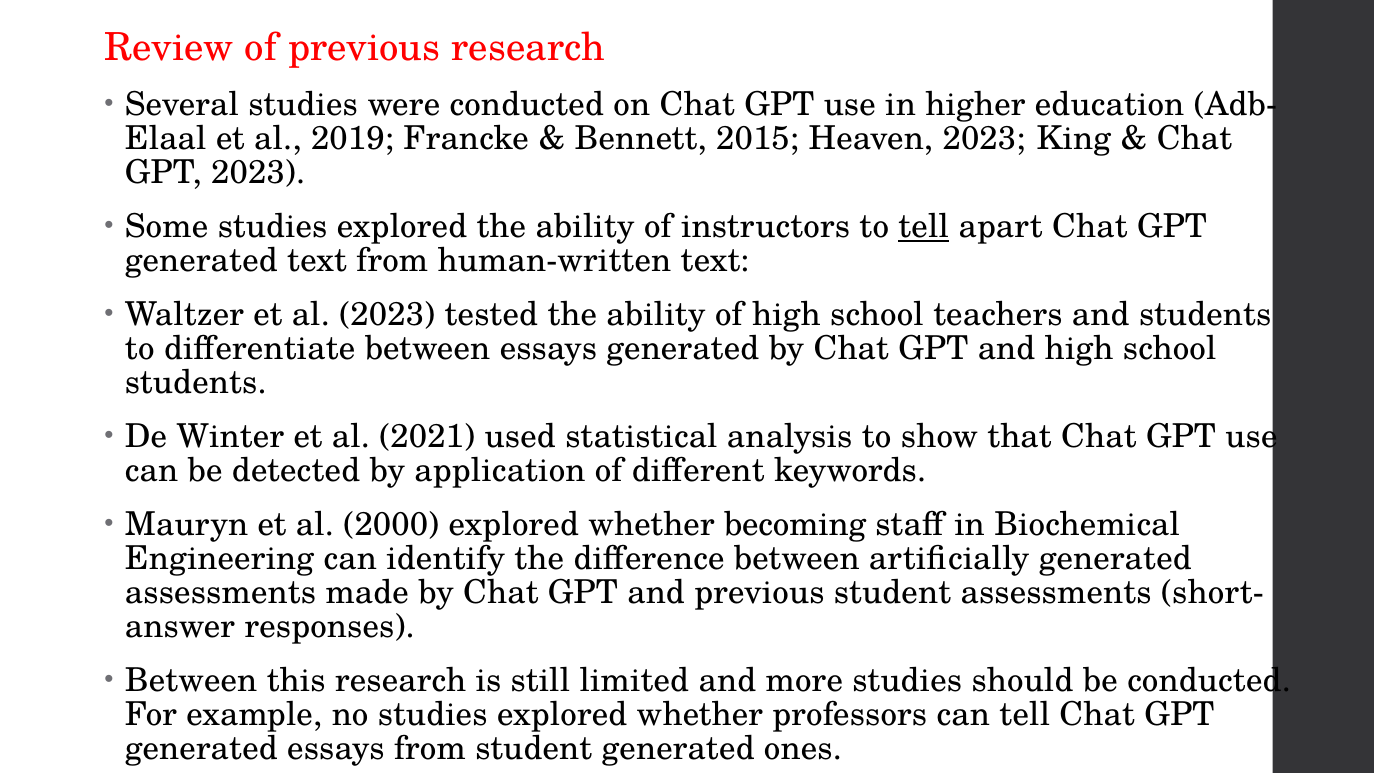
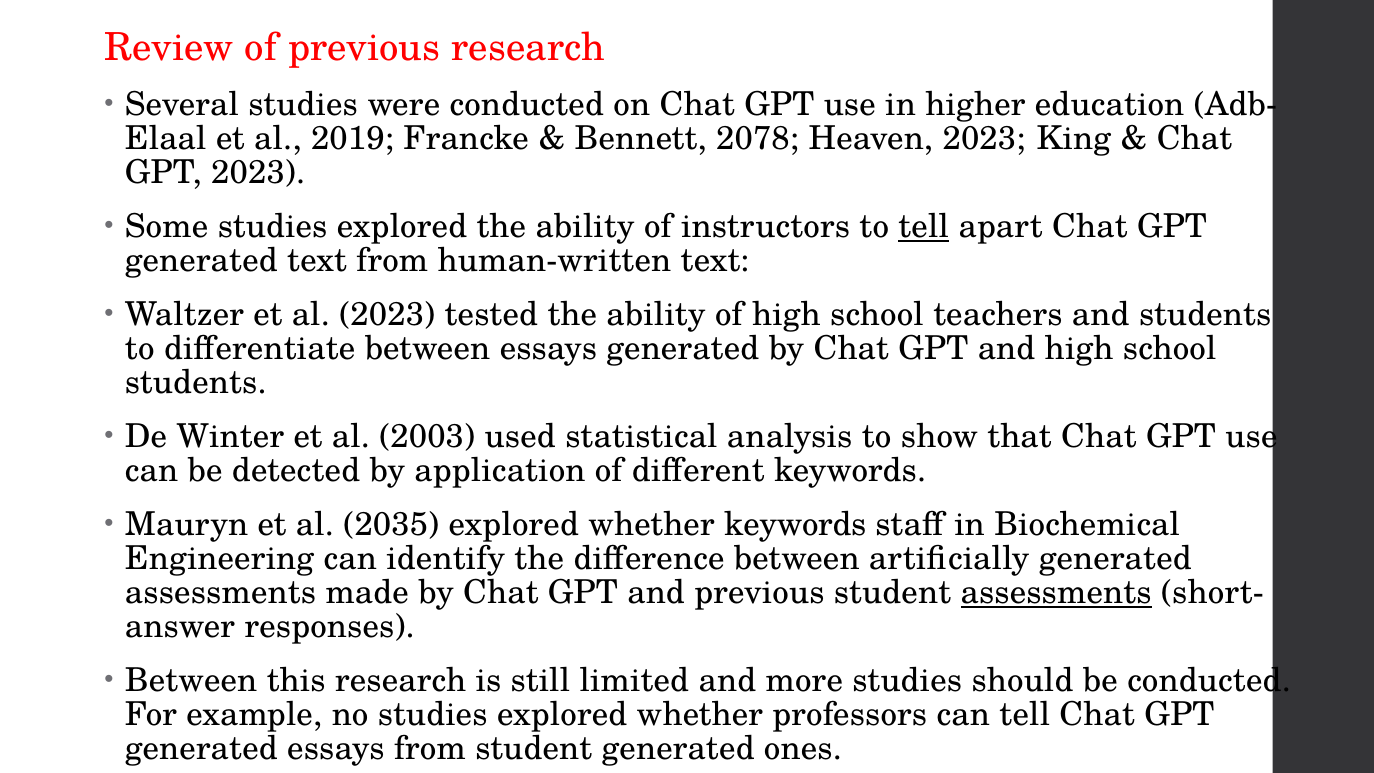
2015: 2015 -> 2078
2021: 2021 -> 2003
2000: 2000 -> 2035
whether becoming: becoming -> keywords
assessments at (1056, 592) underline: none -> present
